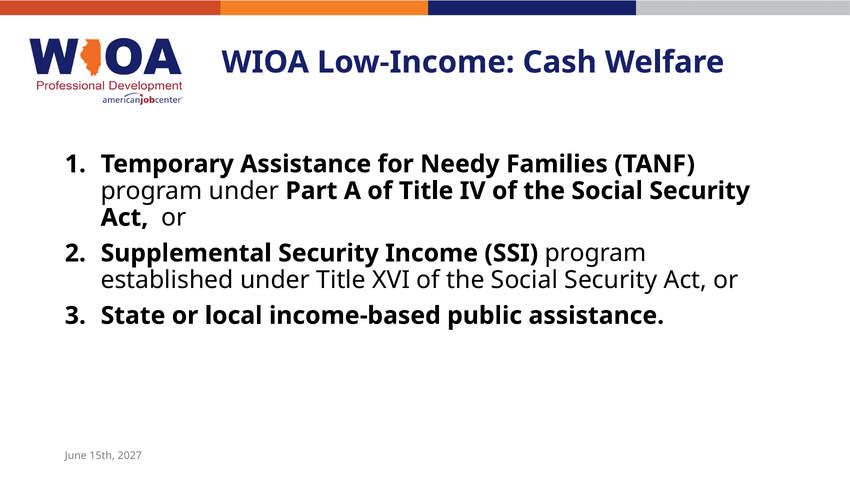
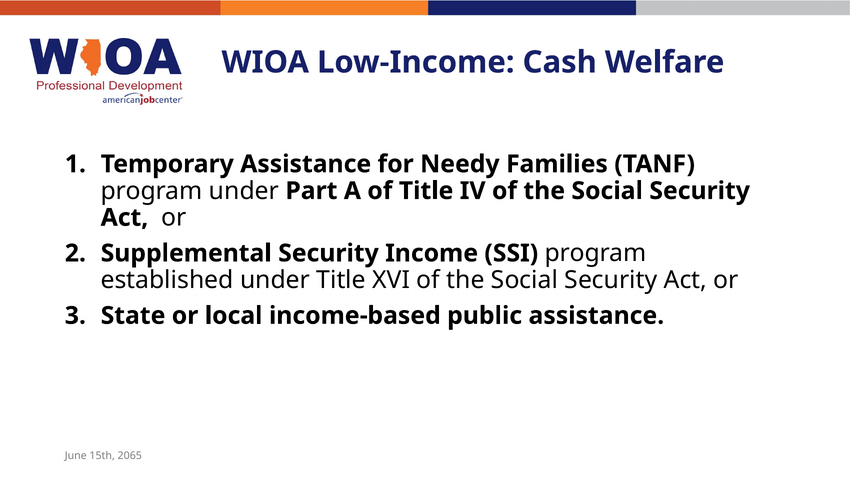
2027: 2027 -> 2065
